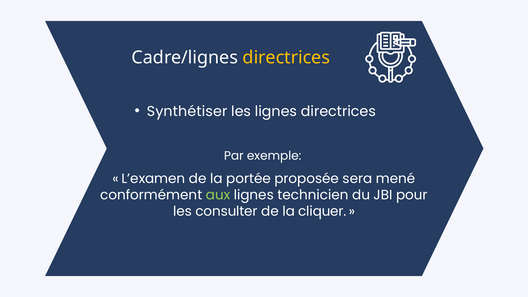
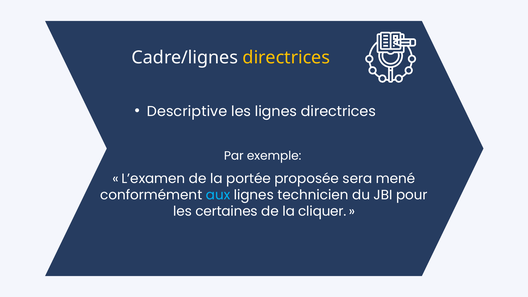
Synthétiser: Synthétiser -> Descriptive
aux colour: light green -> light blue
consulter: consulter -> certaines
